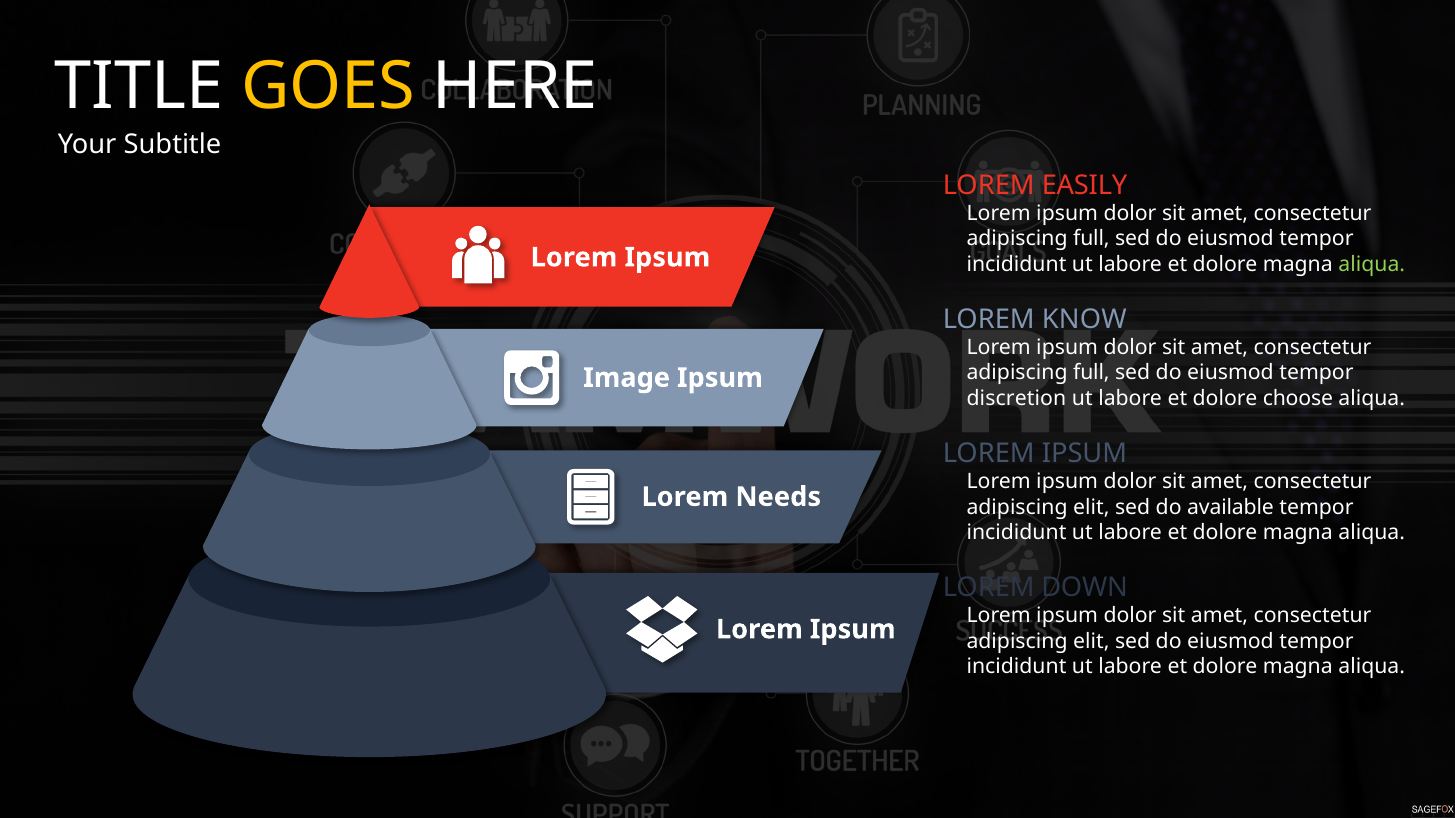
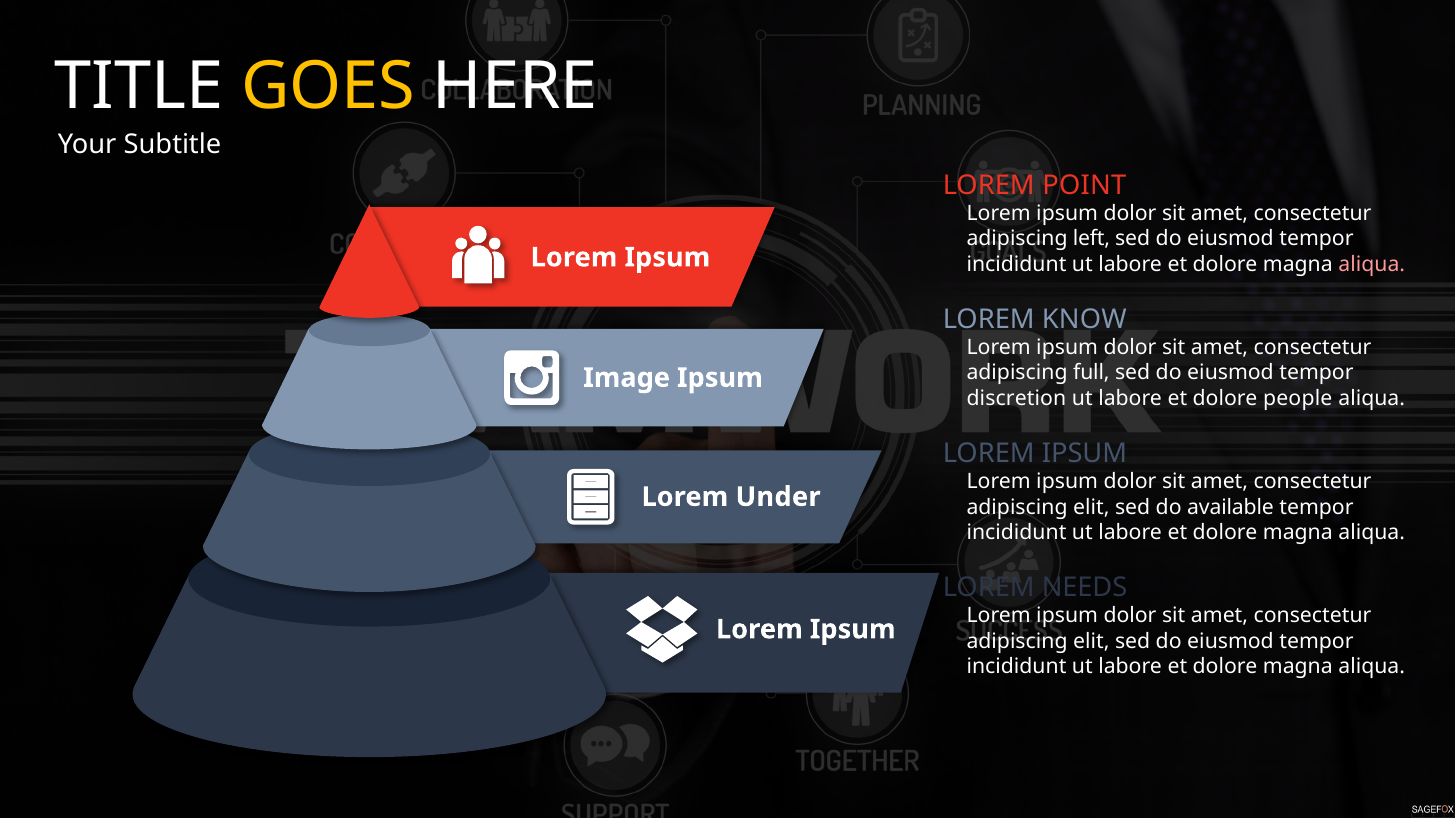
EASILY: EASILY -> POINT
full at (1091, 239): full -> left
aliqua at (1372, 264) colour: light green -> pink
choose: choose -> people
Needs: Needs -> Under
DOWN: DOWN -> NEEDS
